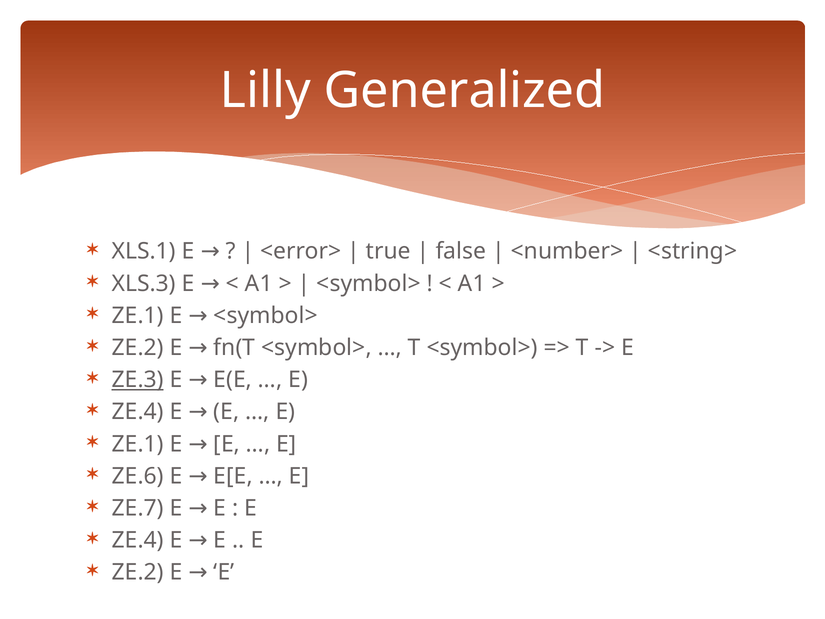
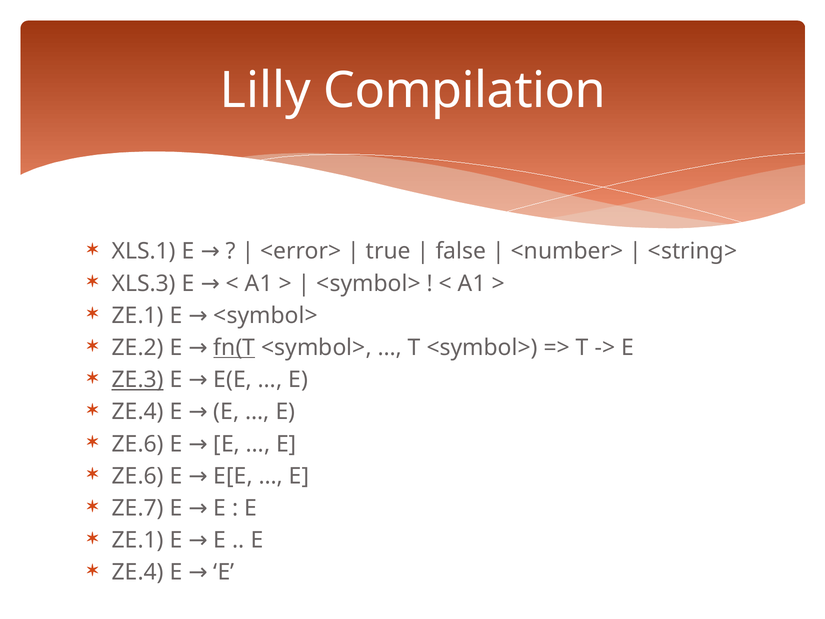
Generalized: Generalized -> Compilation
fn(T underline: none -> present
ZE.1 at (138, 444): ZE.1 -> ZE.6
ZE.4 at (138, 540): ZE.4 -> ZE.1
ZE.2 at (138, 572): ZE.2 -> ZE.4
